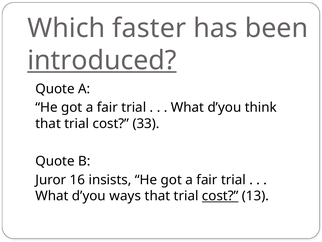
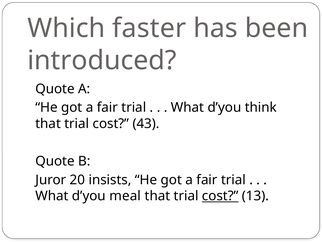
introduced underline: present -> none
33: 33 -> 43
16: 16 -> 20
ways: ways -> meal
